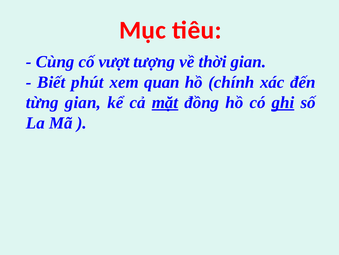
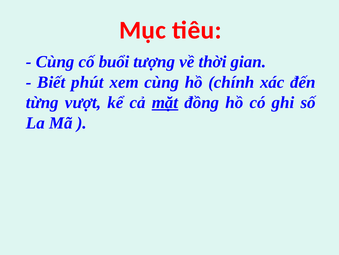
vượt: vượt -> buổi
xem quan: quan -> cùng
từng gian: gian -> vượt
ghi underline: present -> none
